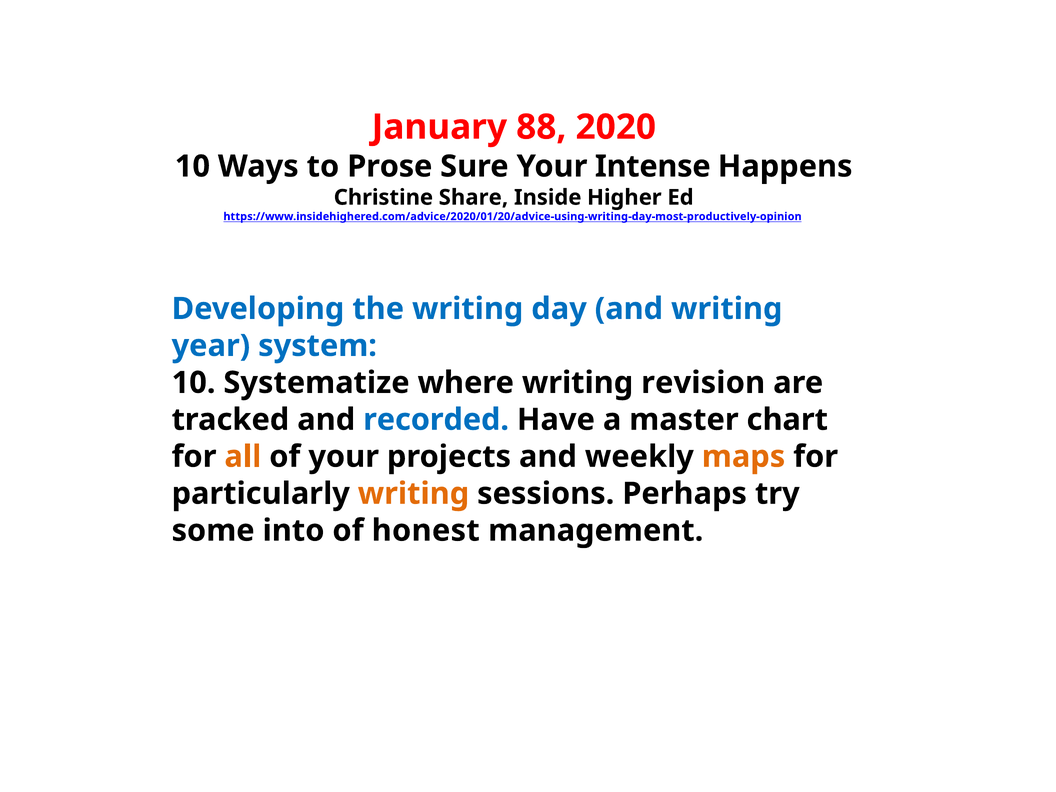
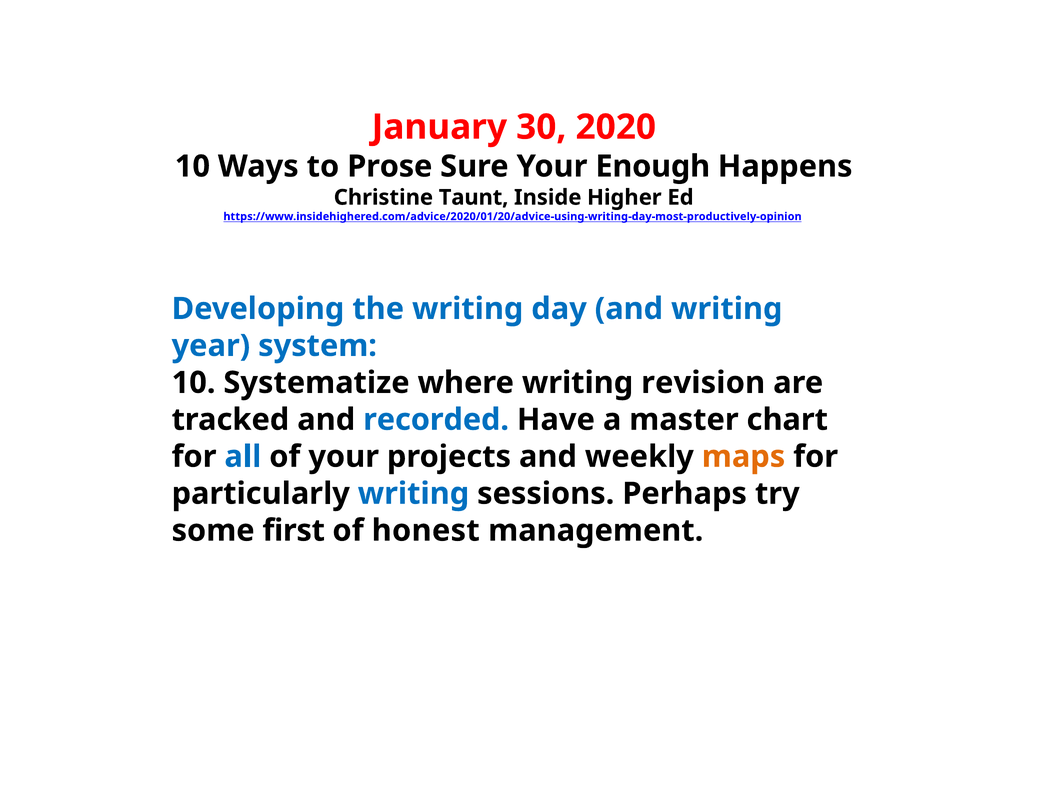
88: 88 -> 30
Intense: Intense -> Enough
Share: Share -> Taunt
all colour: orange -> blue
writing at (413, 494) colour: orange -> blue
into: into -> first
